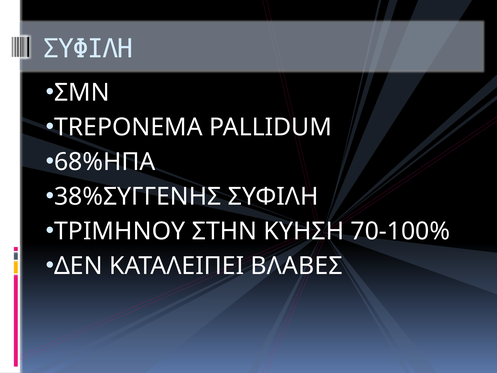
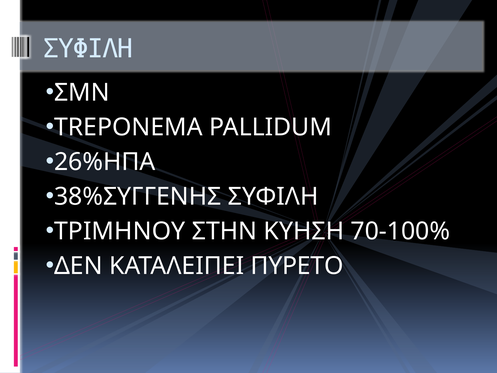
68%ΗΠΑ: 68%ΗΠΑ -> 26%ΗΠΑ
ΒΛΑΒΕΣ: ΒΛΑΒΕΣ -> ΠΥΡΕΤΟ
